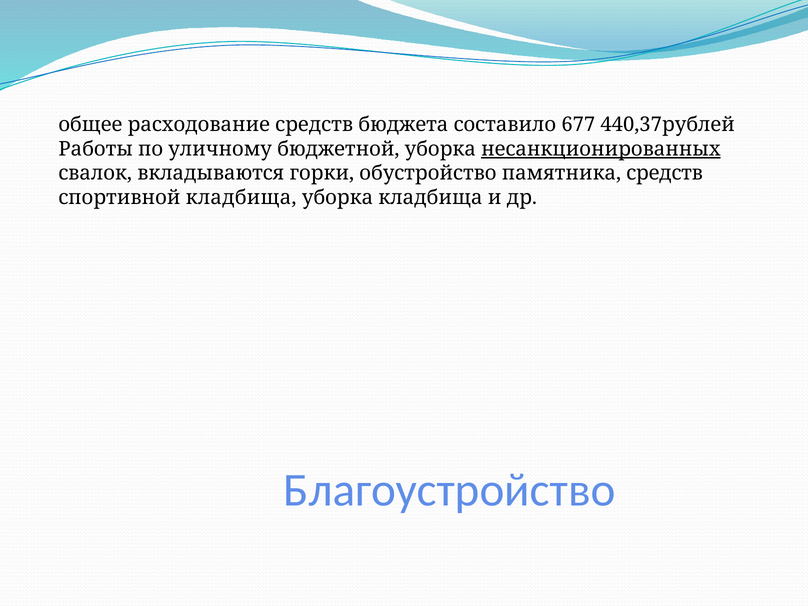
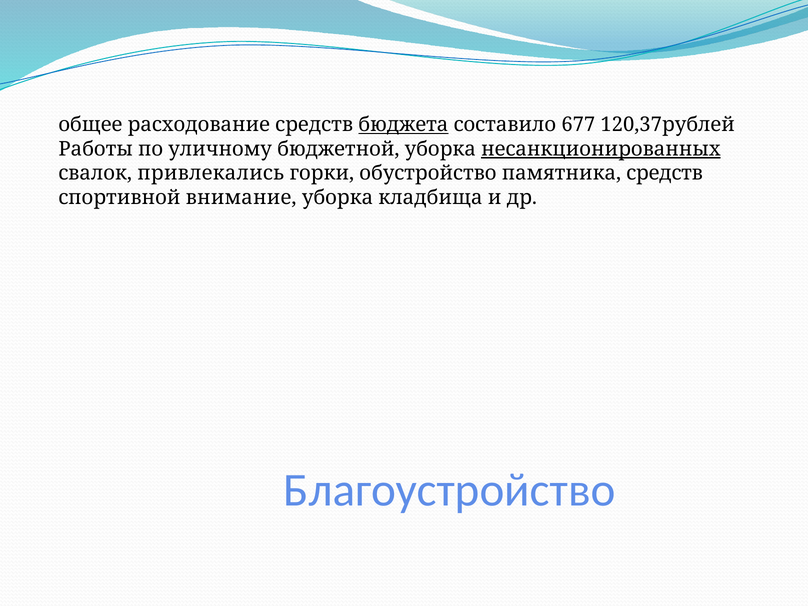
бюджета underline: none -> present
440,37рублей: 440,37рублей -> 120,37рублей
вкладываются: вкладываются -> привлекались
спортивной кладбища: кладбища -> внимание
